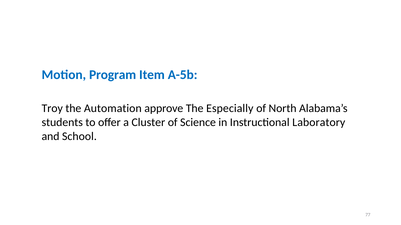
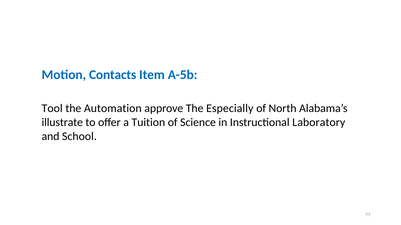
Program: Program -> Contacts
Troy: Troy -> Tool
students: students -> illustrate
Cluster: Cluster -> Tuition
